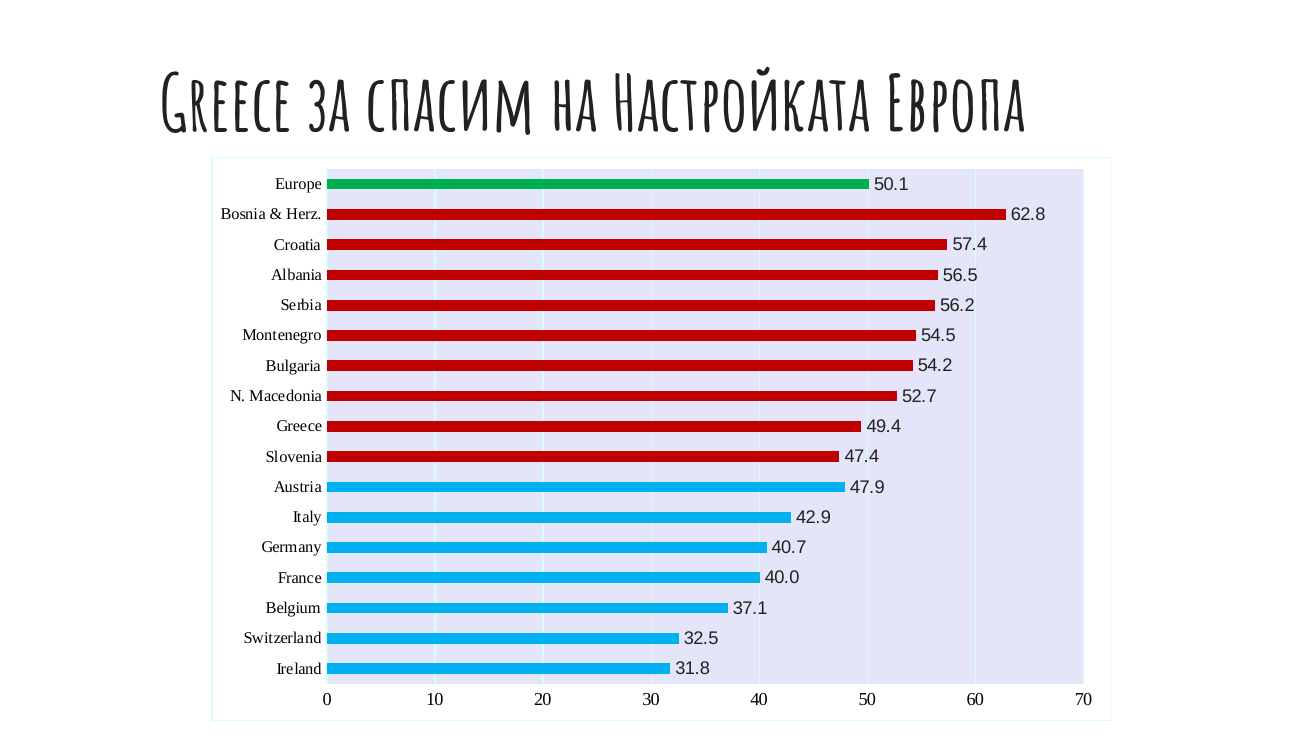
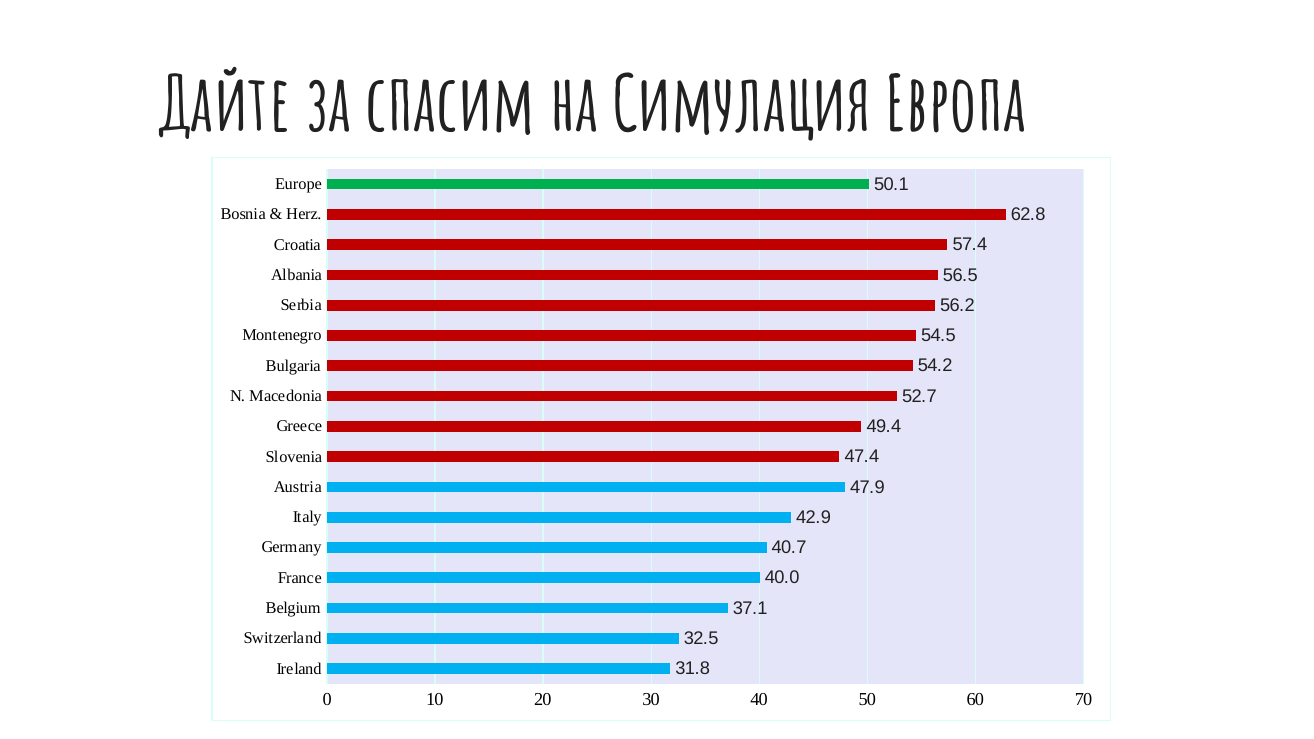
Greece at (227, 107): Greece -> Дайте
Настройката: Настройката -> Симулация
